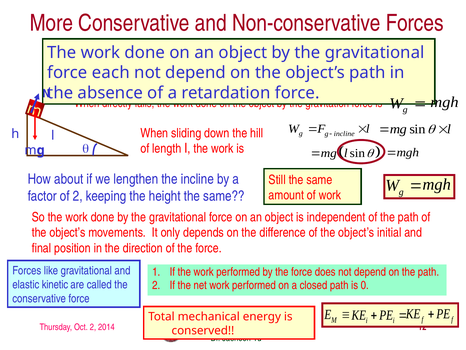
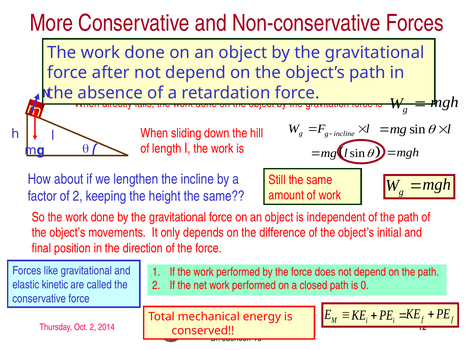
each: each -> after
